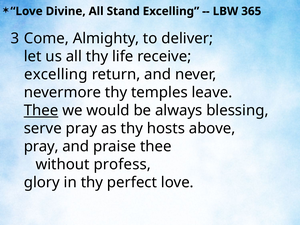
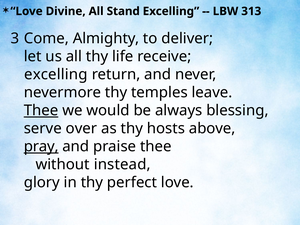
365: 365 -> 313
serve pray: pray -> over
pray at (41, 147) underline: none -> present
profess: profess -> instead
